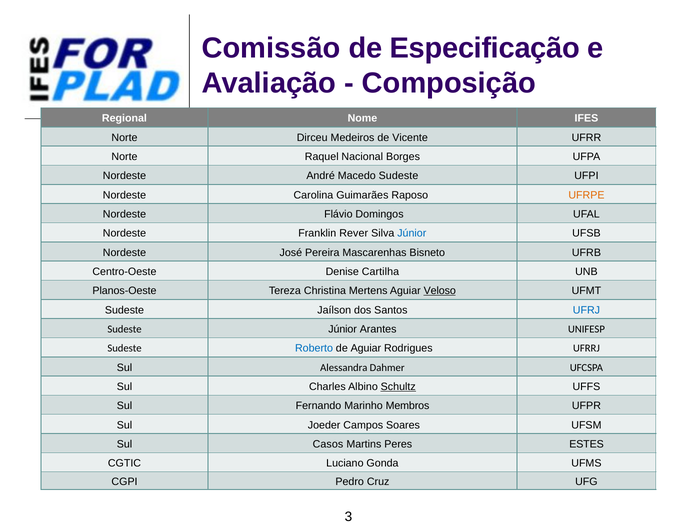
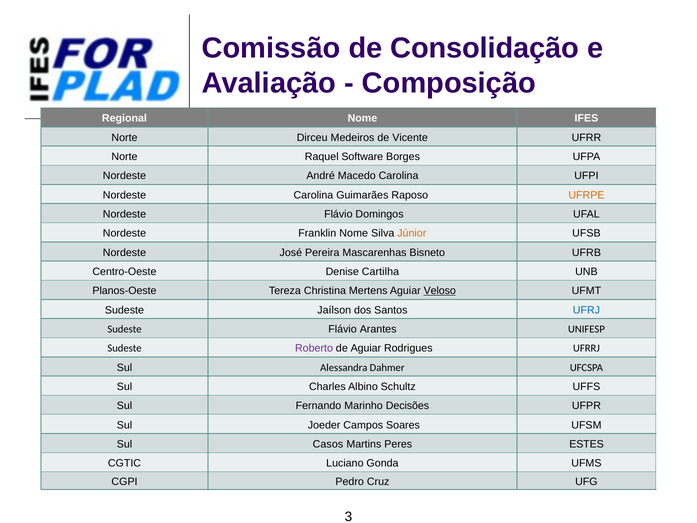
Especificação: Especificação -> Consolidação
Nacional: Nacional -> Software
Macedo Sudeste: Sudeste -> Carolina
Franklin Rever: Rever -> Nome
Júnior at (412, 233) colour: blue -> orange
Sudeste Júnior: Júnior -> Flávio
Roberto colour: blue -> purple
Schultz underline: present -> none
Membros: Membros -> Decisões
